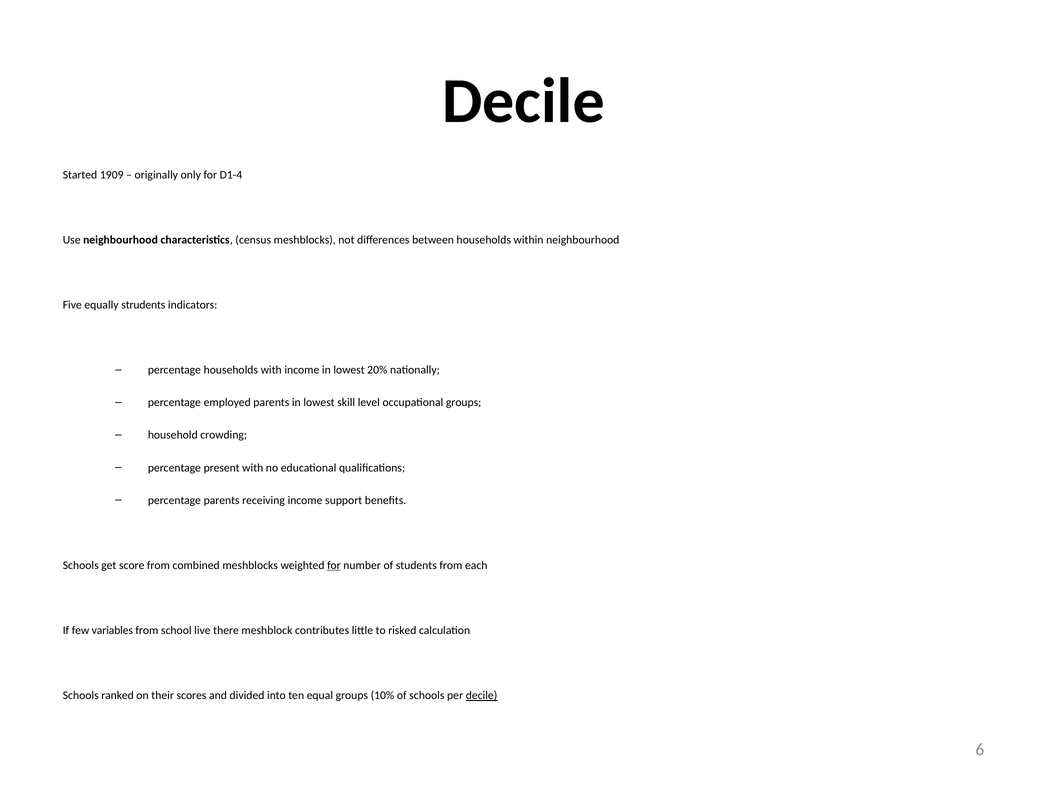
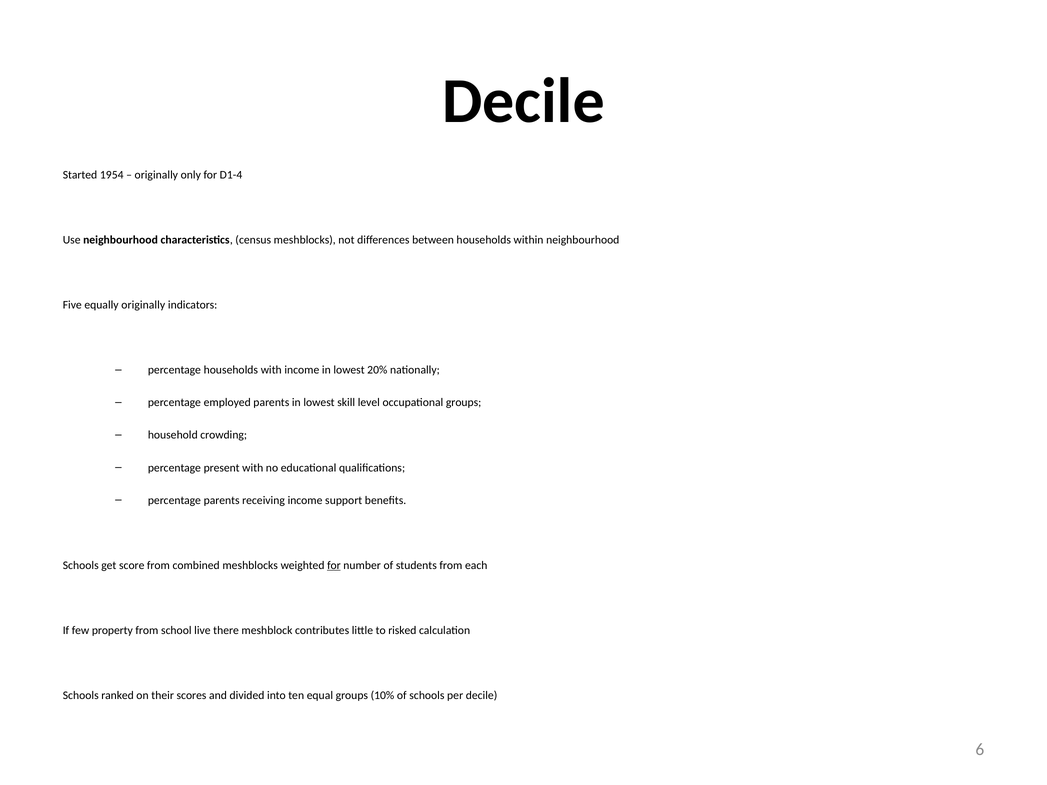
1909: 1909 -> 1954
equally strudents: strudents -> originally
variables: variables -> property
decile at (482, 696) underline: present -> none
